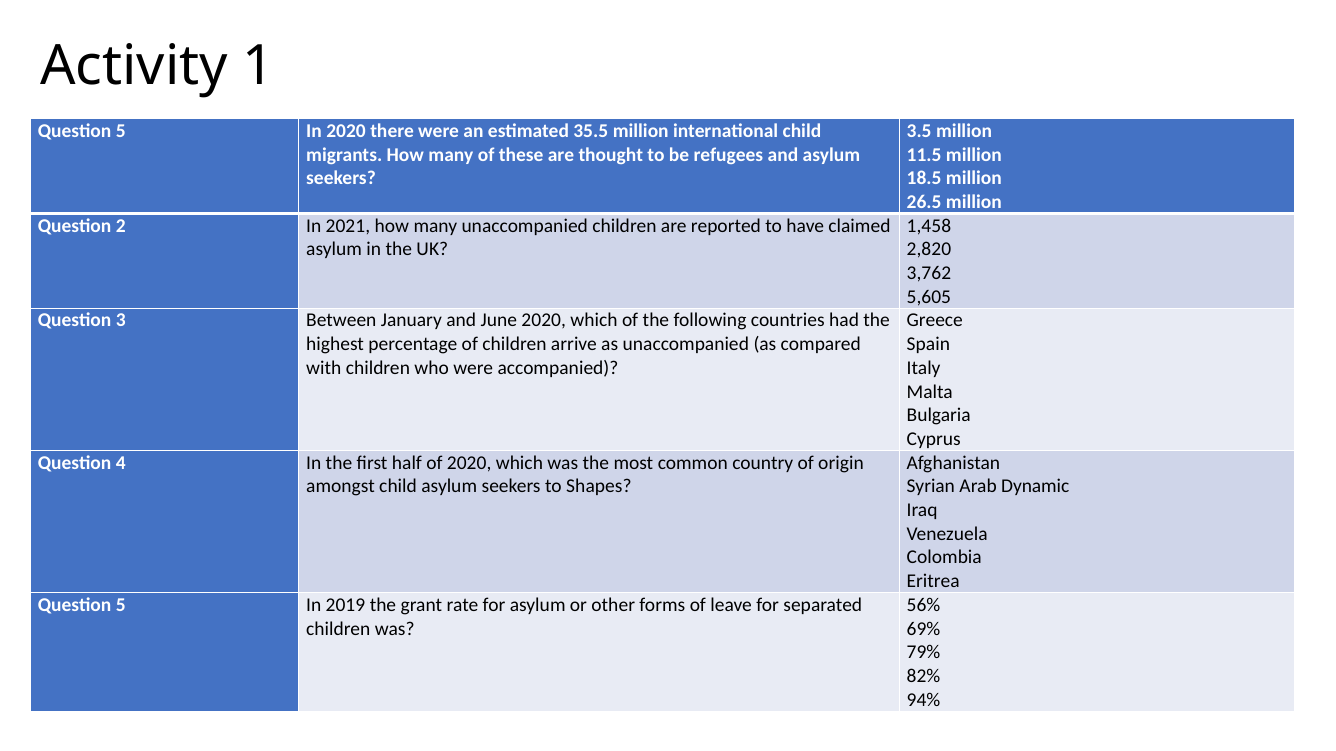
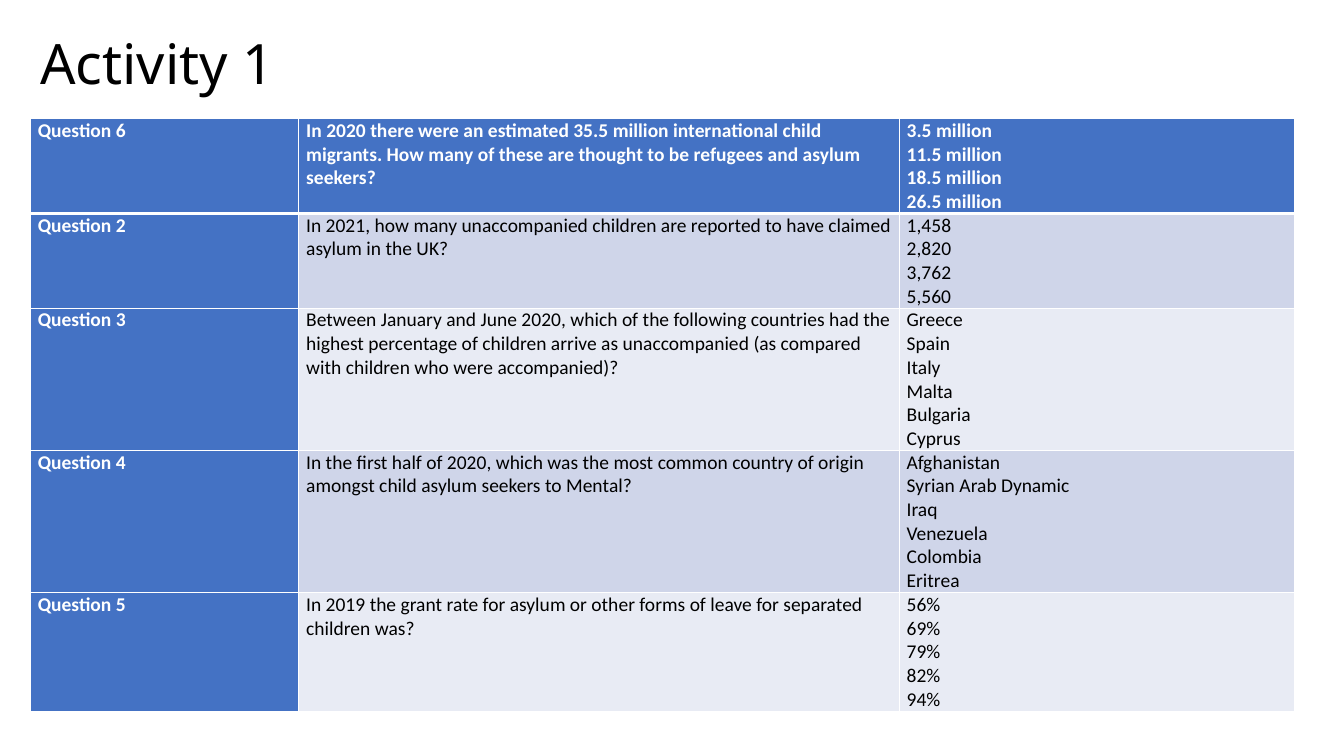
5 at (121, 131): 5 -> 6
5,605: 5,605 -> 5,560
Shapes: Shapes -> Mental
